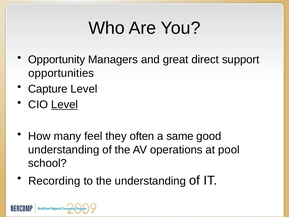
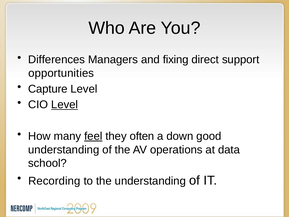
Opportunity: Opportunity -> Differences
great: great -> fixing
feel underline: none -> present
same: same -> down
pool: pool -> data
